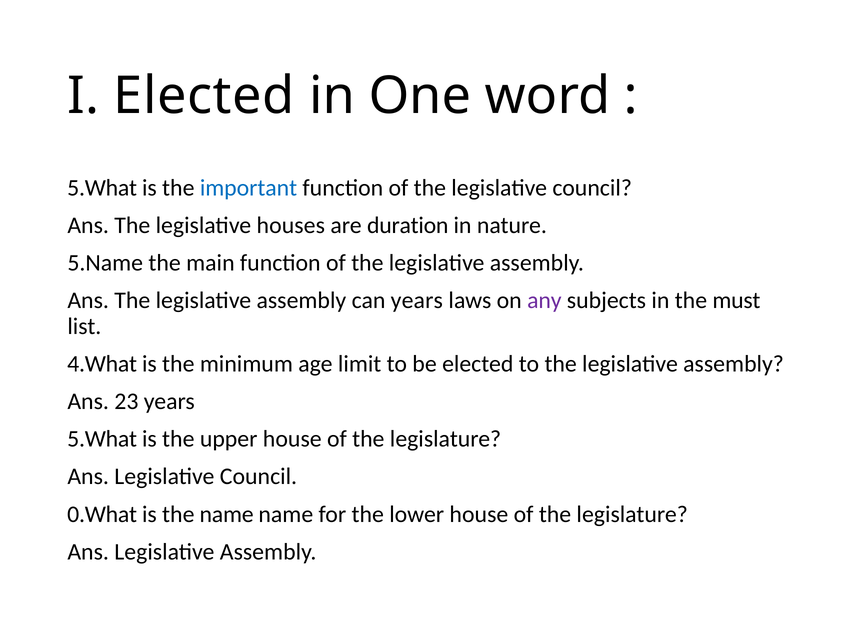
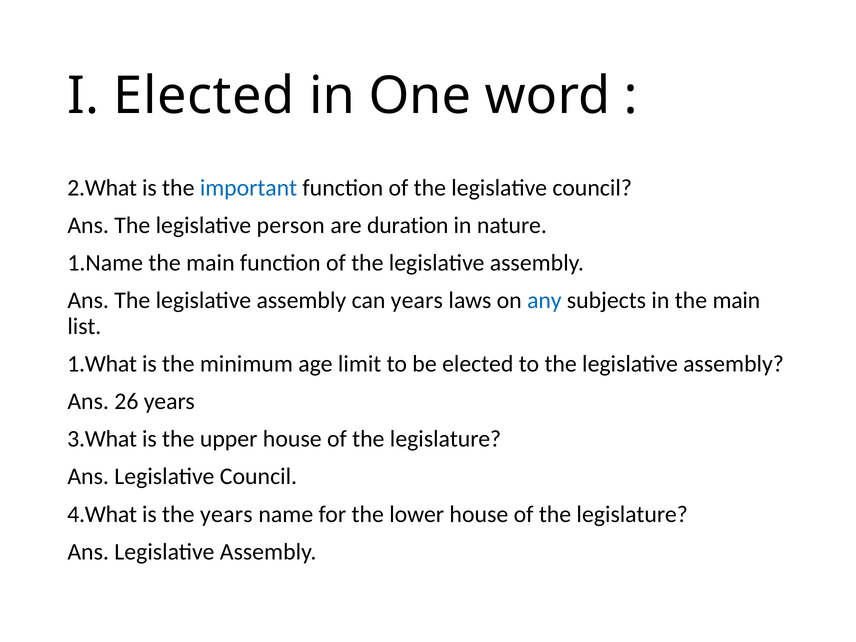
5.What at (102, 188): 5.What -> 2.What
houses: houses -> person
5.Name: 5.Name -> 1.Name
any colour: purple -> blue
in the must: must -> main
4.What: 4.What -> 1.What
23: 23 -> 26
5.What at (102, 439): 5.What -> 3.What
0.What: 0.What -> 4.What
the name: name -> years
